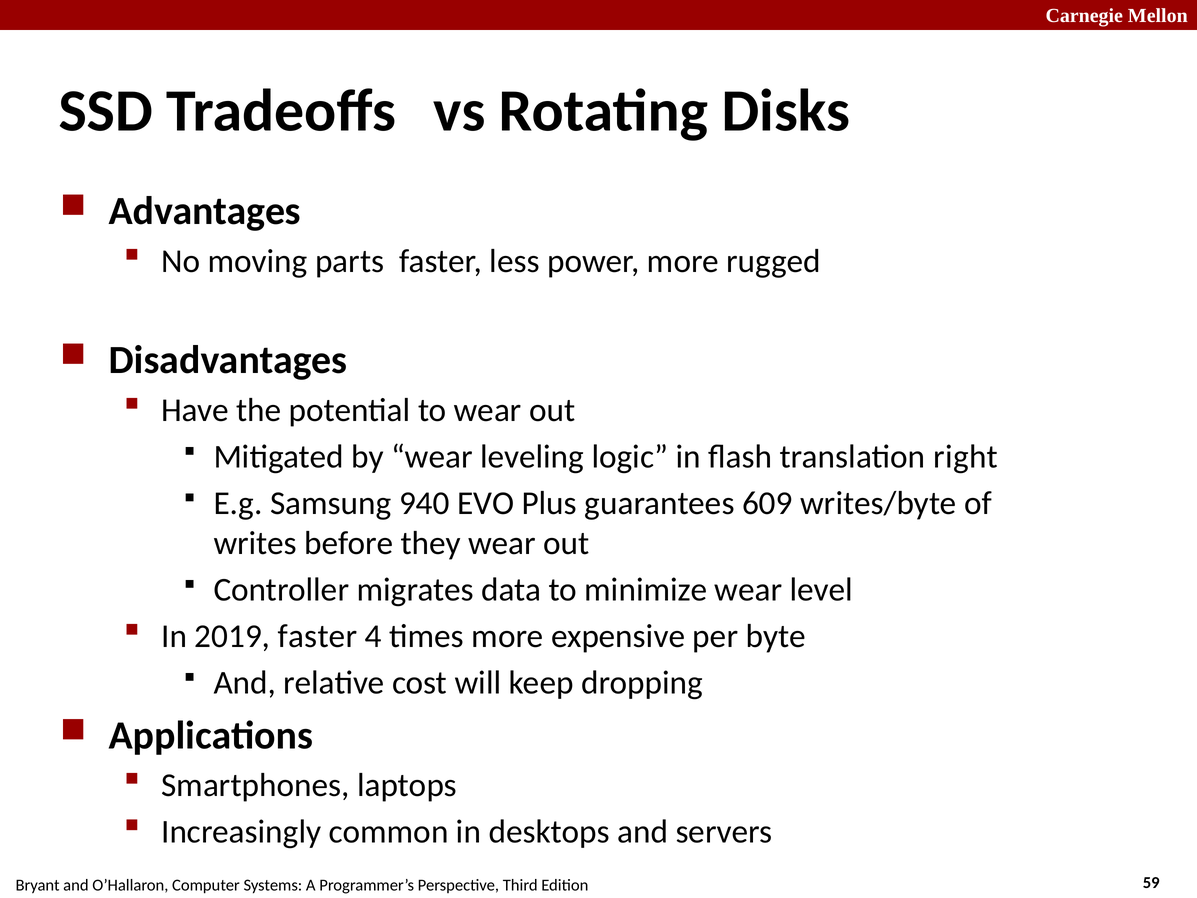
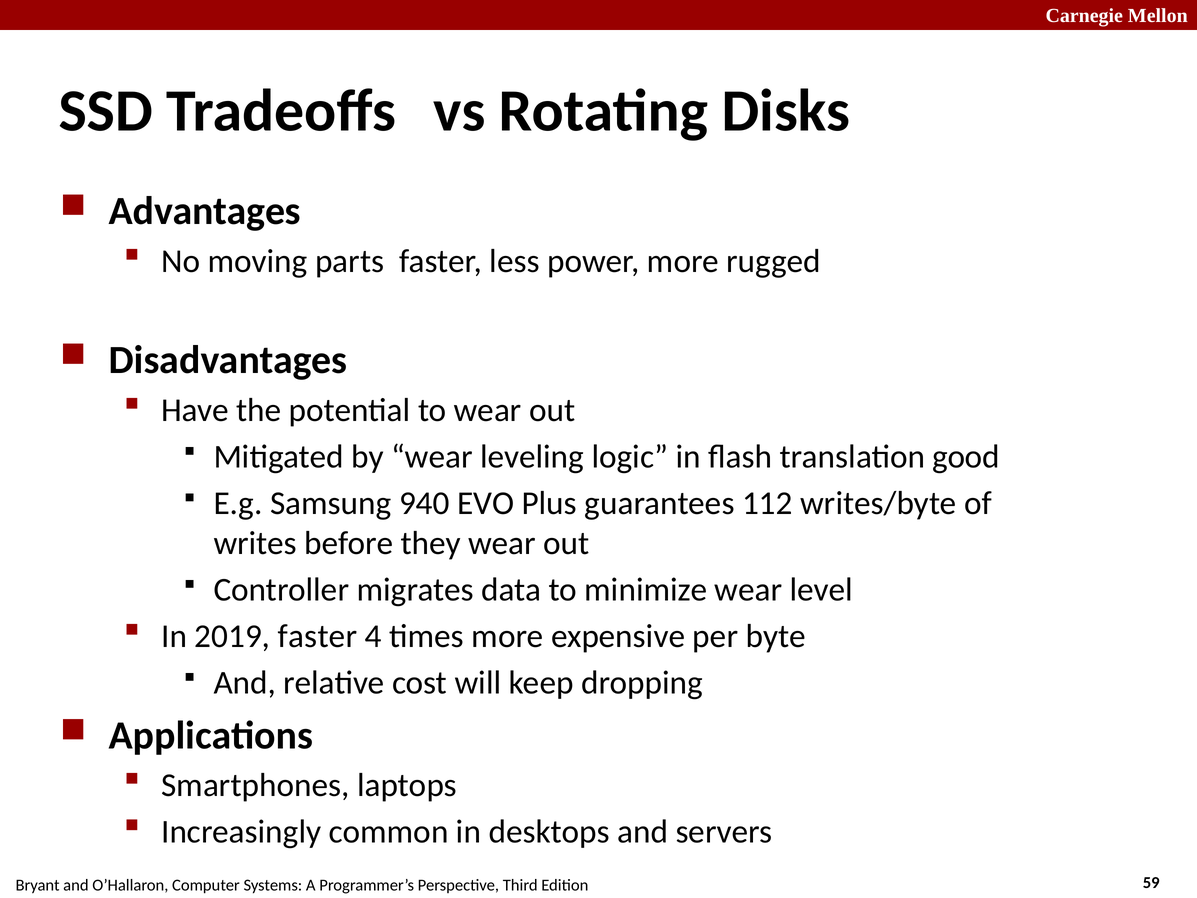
right: right -> good
609: 609 -> 112
